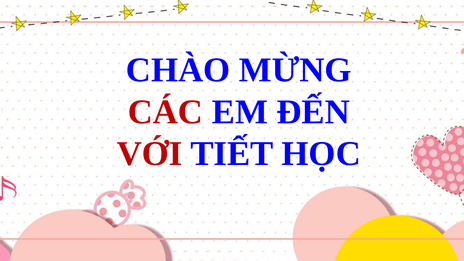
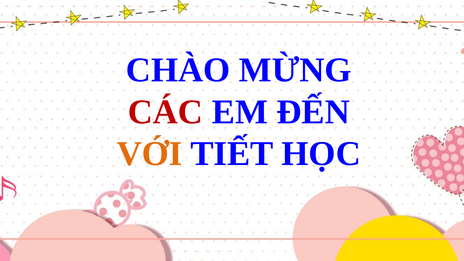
VỚI colour: red -> orange
